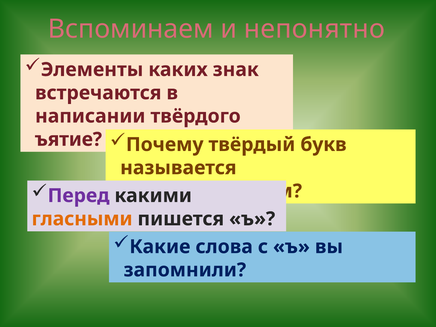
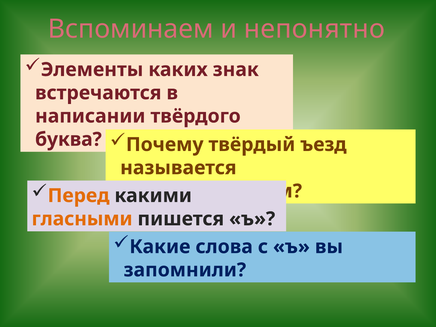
ъятие: ъятие -> буква
букв: букв -> ъезд
Перед colour: purple -> orange
